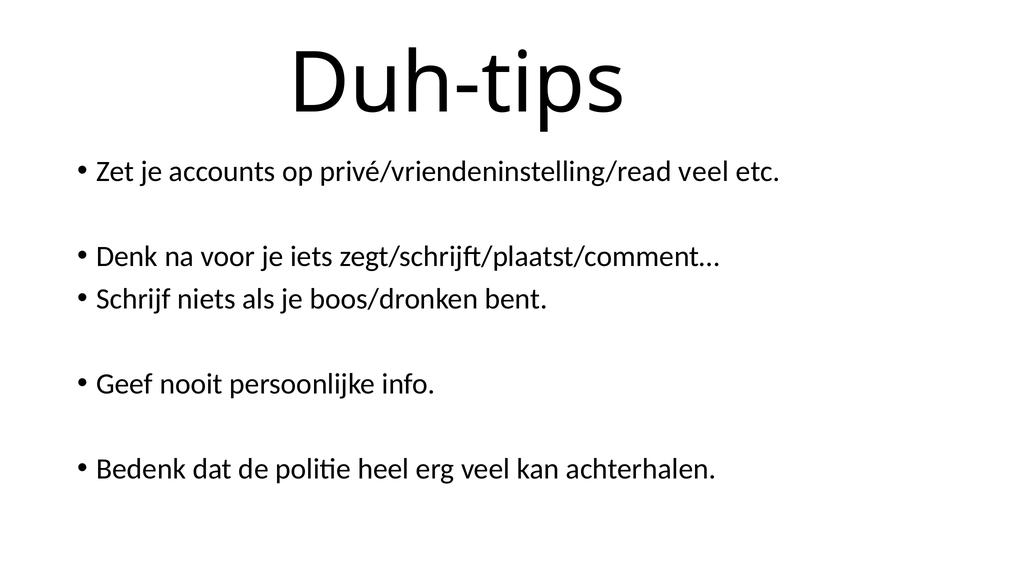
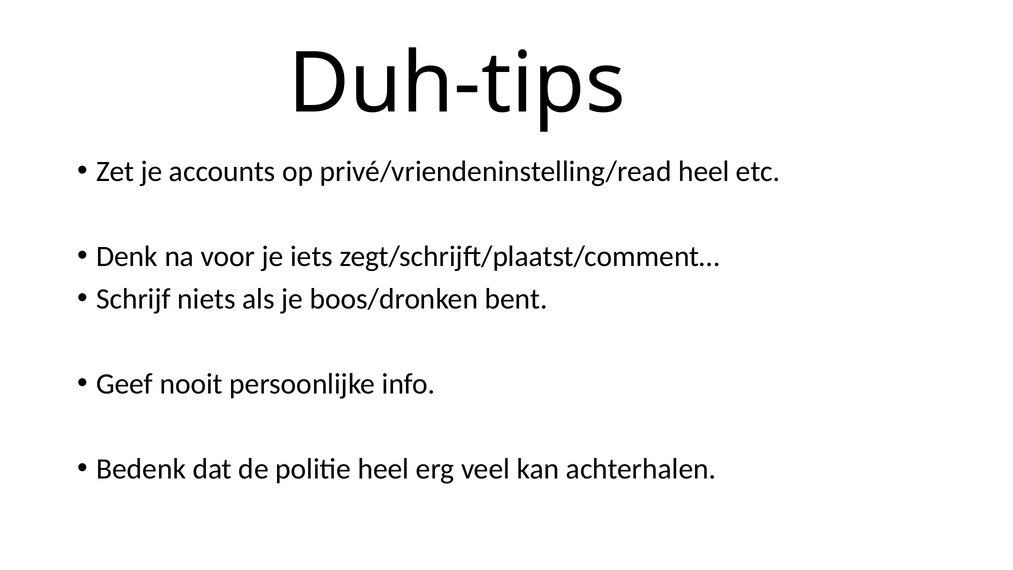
privé/vriendeninstelling/read veel: veel -> heel
